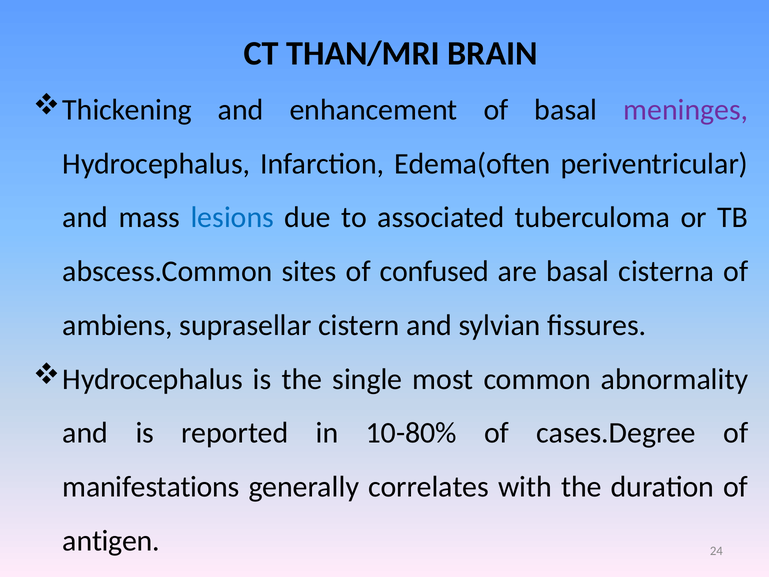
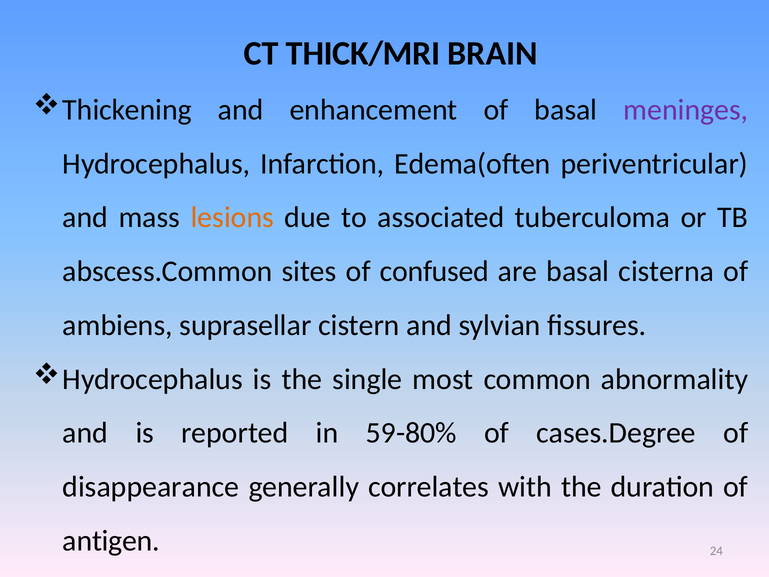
THAN/MRI: THAN/MRI -> THICK/MRI
lesions colour: blue -> orange
10-80%: 10-80% -> 59-80%
manifestations: manifestations -> disappearance
